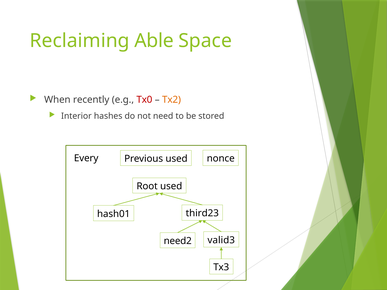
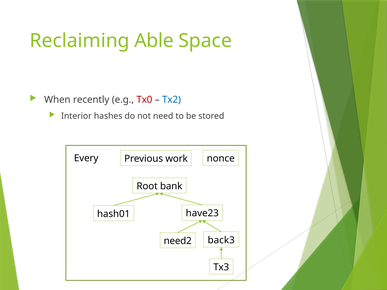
Tx2 colour: orange -> blue
Previous used: used -> work
Root used: used -> bank
third23: third23 -> have23
valid3: valid3 -> back3
